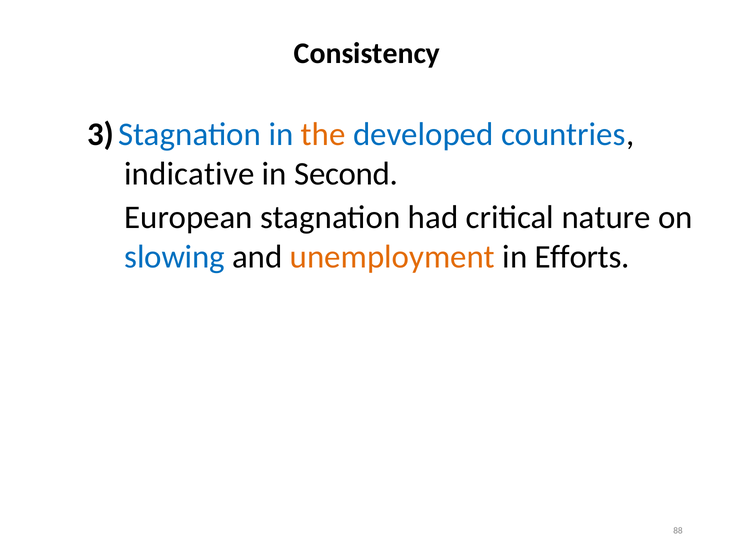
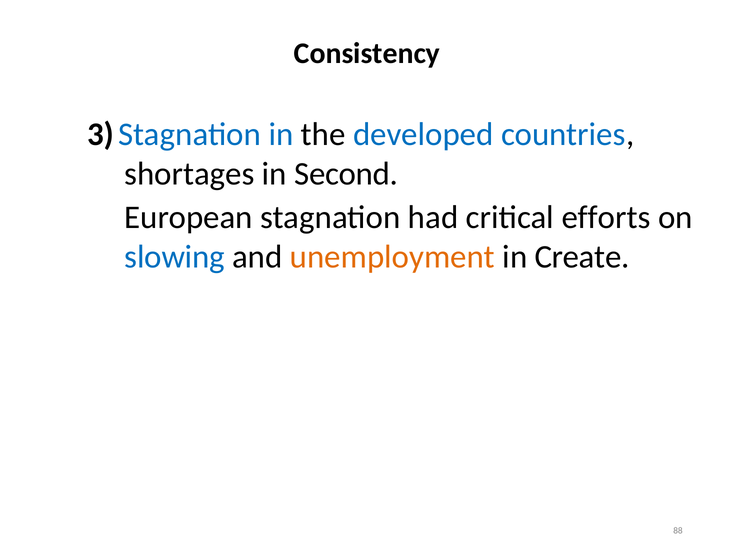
the colour: orange -> black
indicative: indicative -> shortages
nature: nature -> efforts
Efforts: Efforts -> Create
